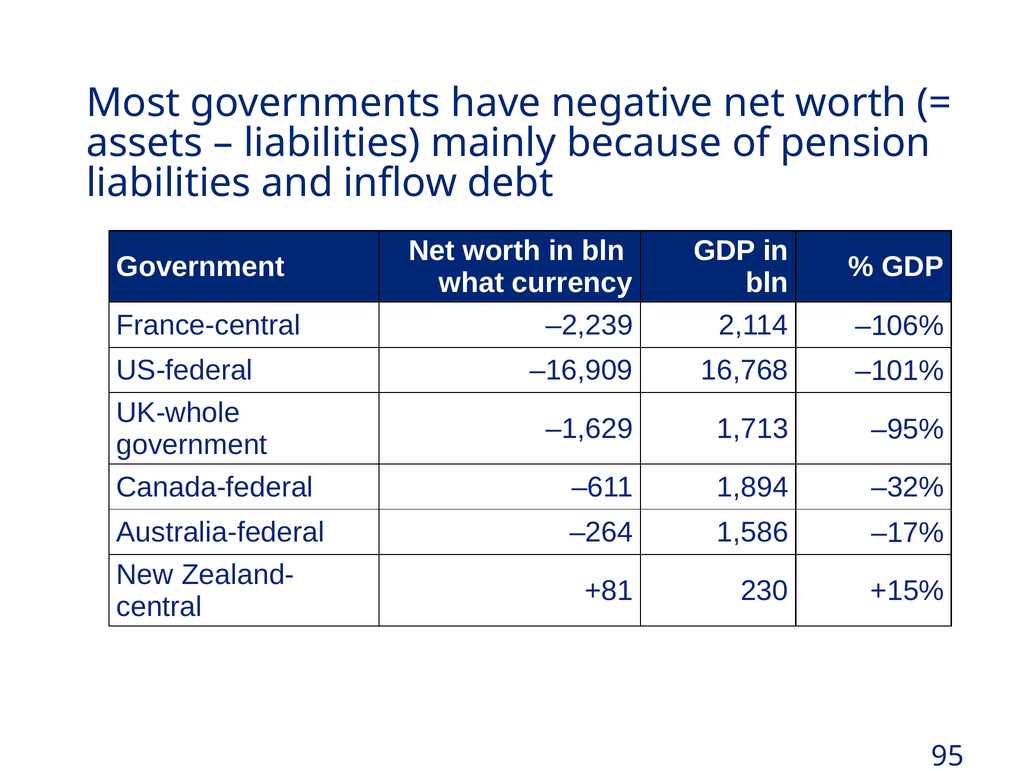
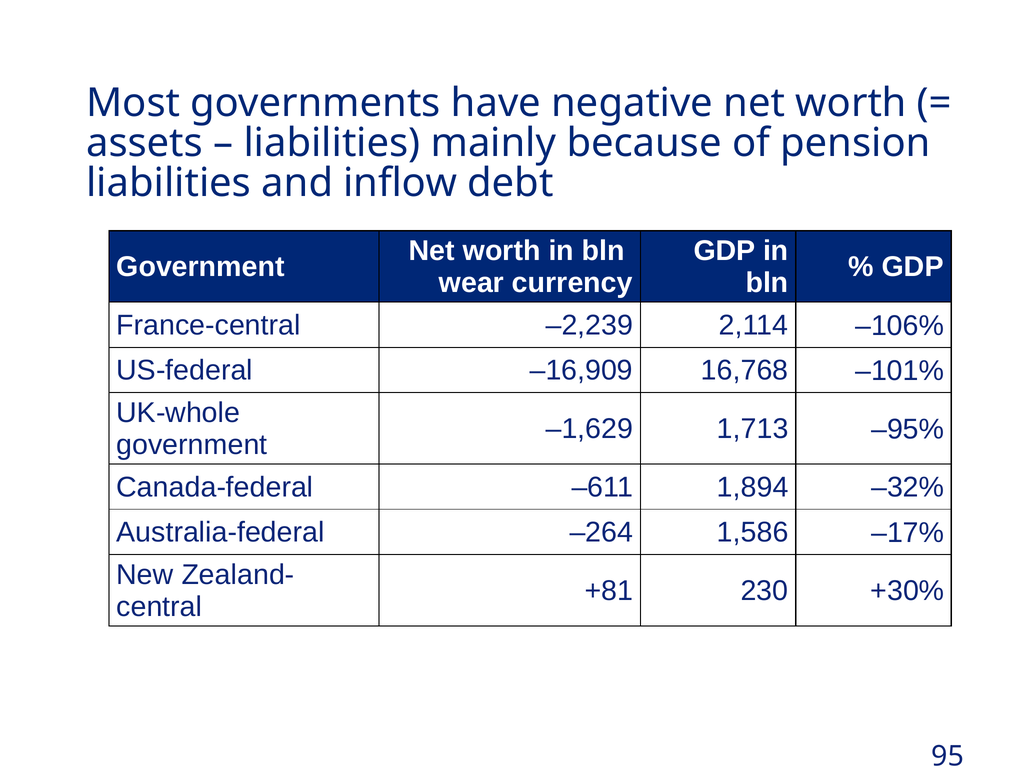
what: what -> wear
+15%: +15% -> +30%
